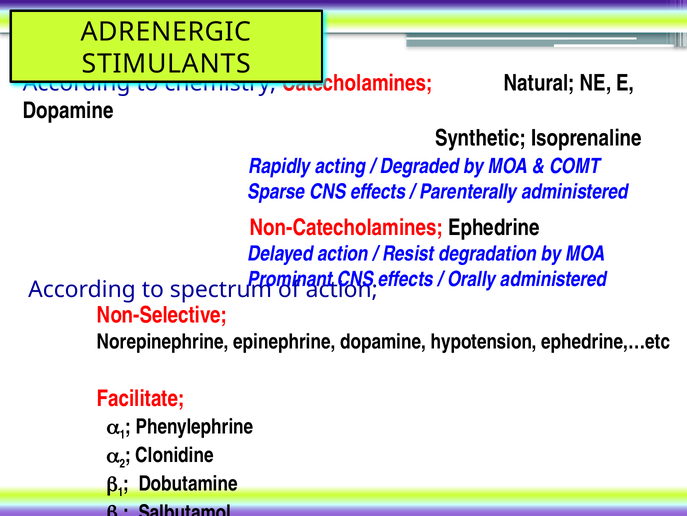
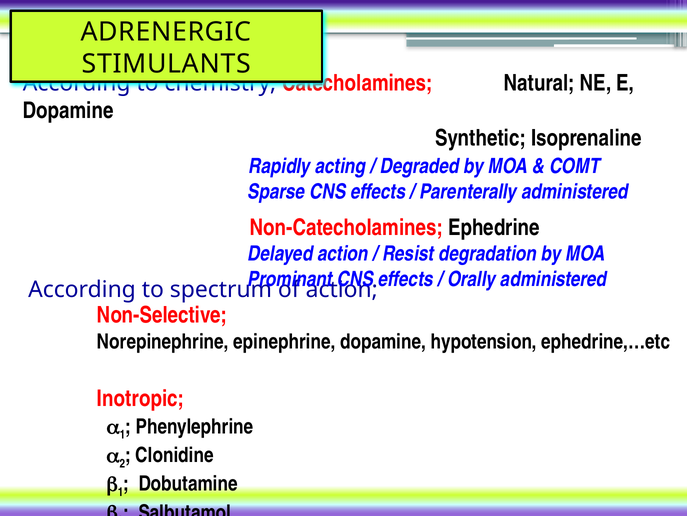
Facilitate: Facilitate -> Inotropic
